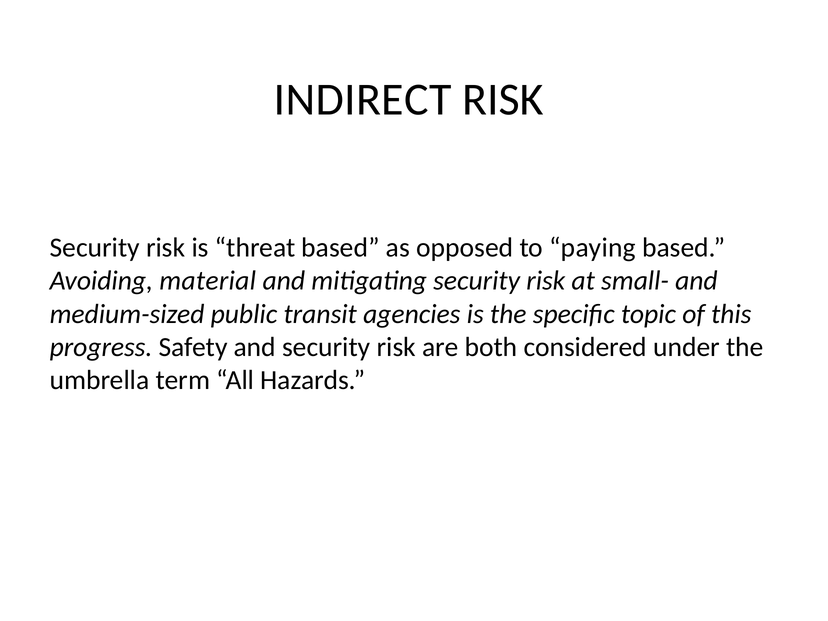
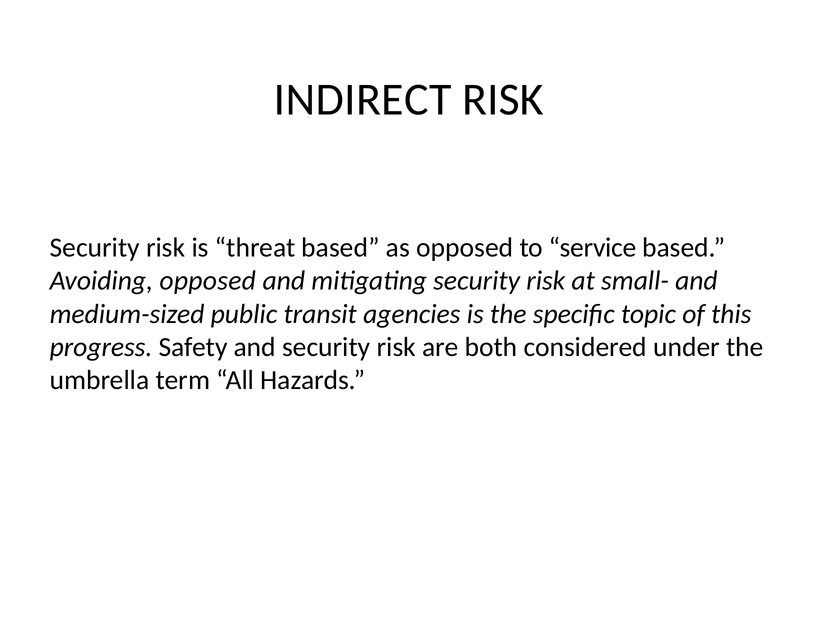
paying: paying -> service
Avoiding material: material -> opposed
